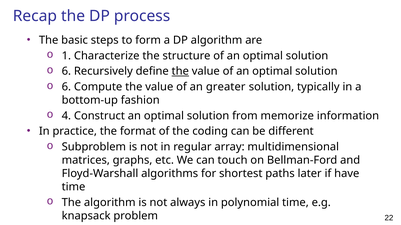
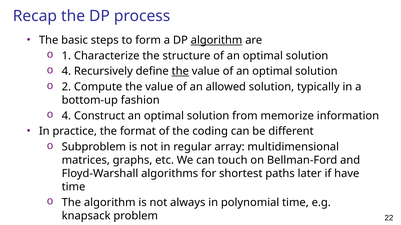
algorithm at (217, 40) underline: none -> present
6 at (66, 71): 6 -> 4
6 at (66, 87): 6 -> 2
greater: greater -> allowed
